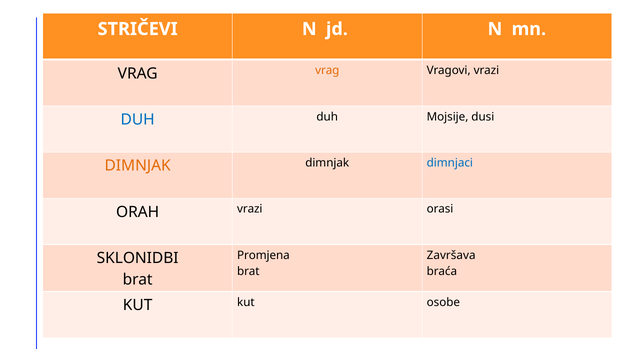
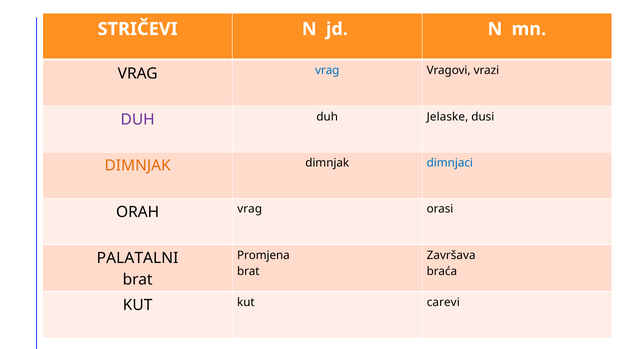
vrag at (327, 71) colour: orange -> blue
DUH at (138, 120) colour: blue -> purple
Mojsije: Mojsije -> Jelaske
ORAH vrazi: vrazi -> vrag
SKLONIDBI: SKLONIDBI -> PALATALNI
osobe: osobe -> carevi
